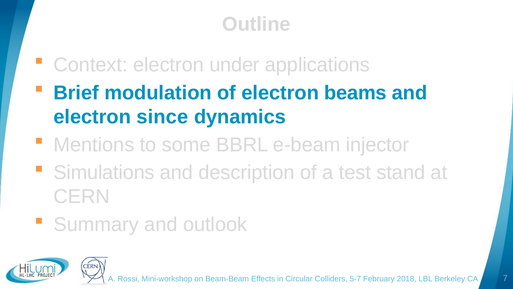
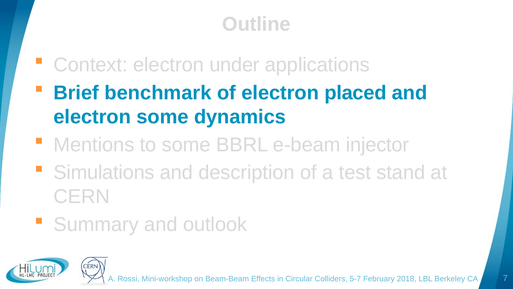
modulation: modulation -> benchmark
beams: beams -> placed
electron since: since -> some
